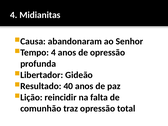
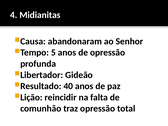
4 at (53, 53): 4 -> 5
